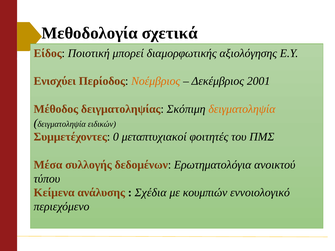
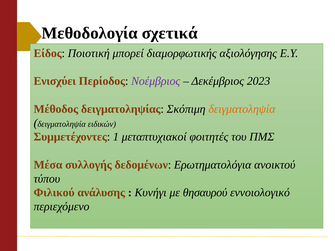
Νοέμβριος colour: orange -> purple
2001: 2001 -> 2023
0: 0 -> 1
Κείμενα: Κείμενα -> Φιλικού
Σχέδια: Σχέδια -> Κυνήγι
κουμπιών: κουμπιών -> θησαυρού
